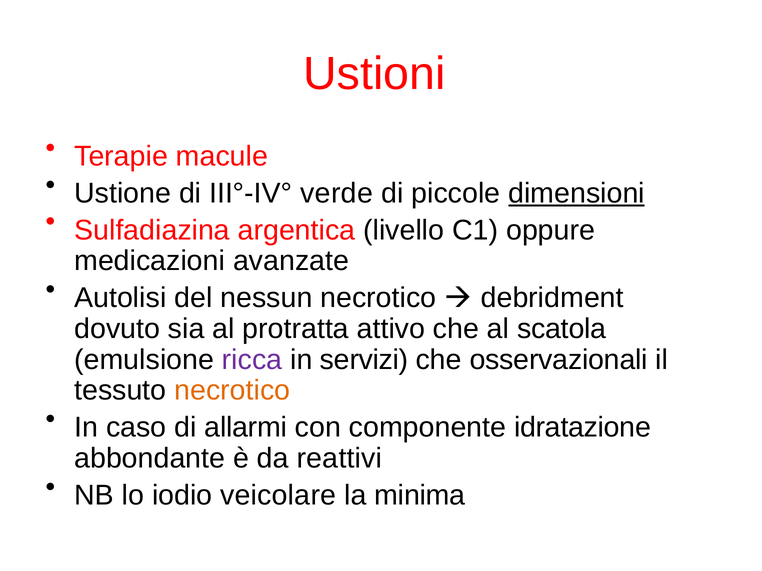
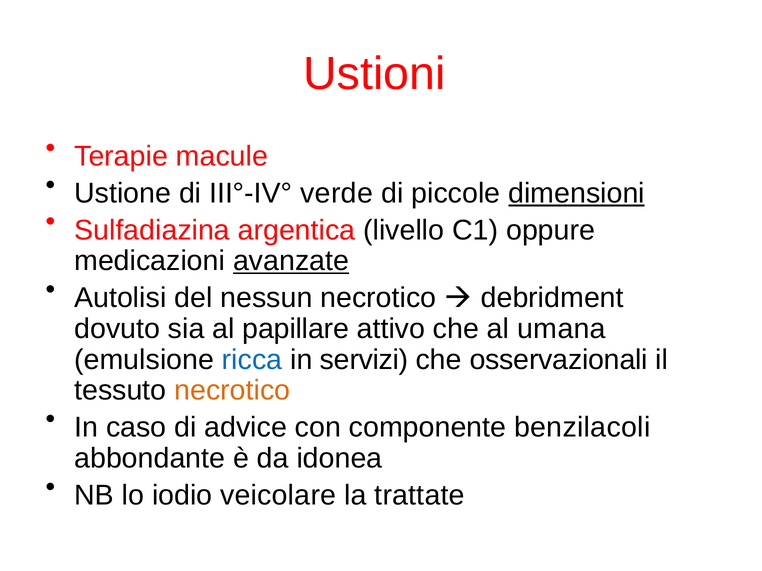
avanzate underline: none -> present
protratta: protratta -> papillare
scatola: scatola -> umana
ricca colour: purple -> blue
allarmi: allarmi -> advice
idratazione: idratazione -> benzilacoli
reattivi: reattivi -> idonea
minima: minima -> trattate
